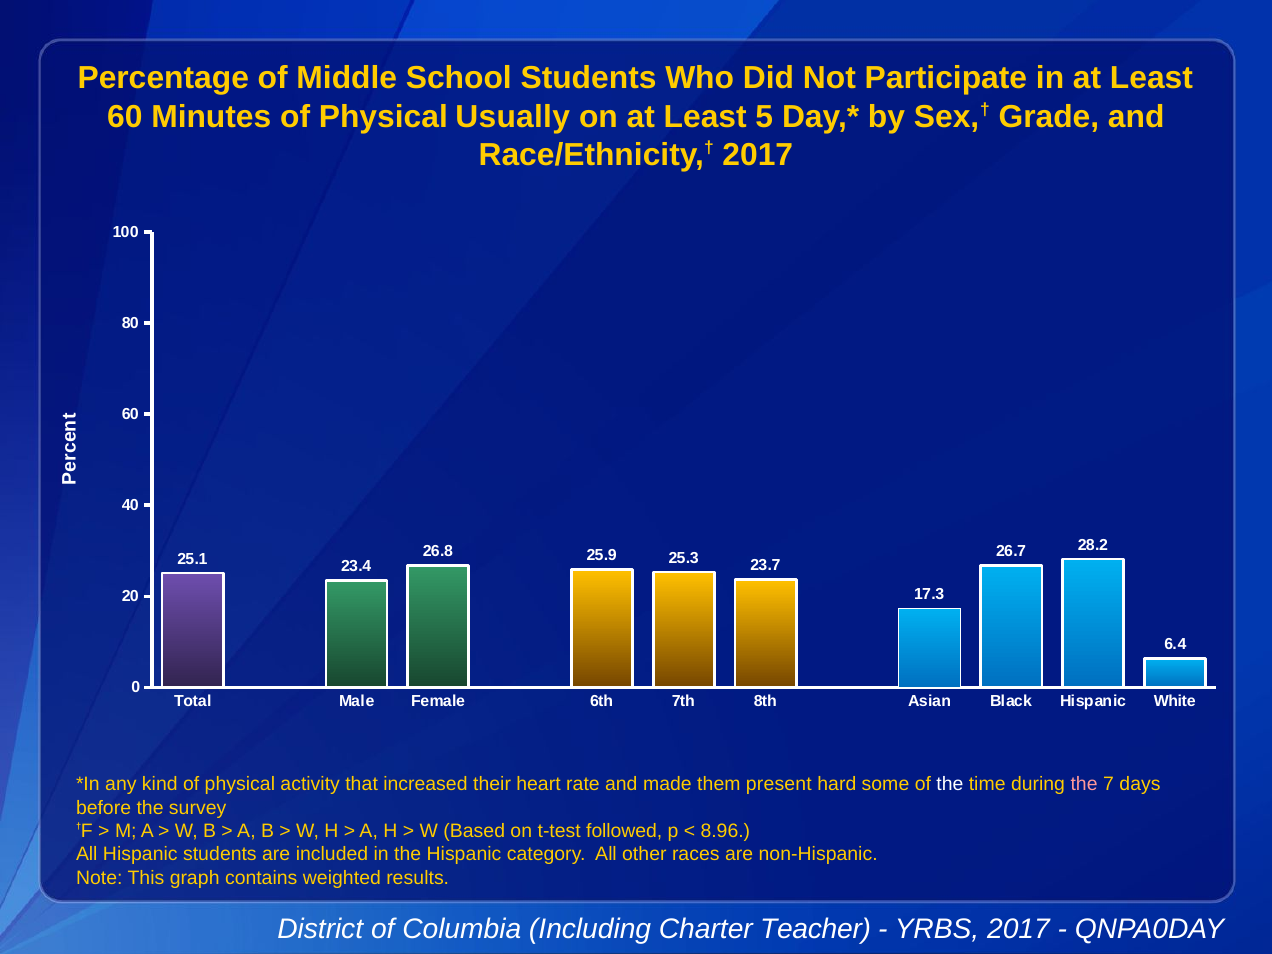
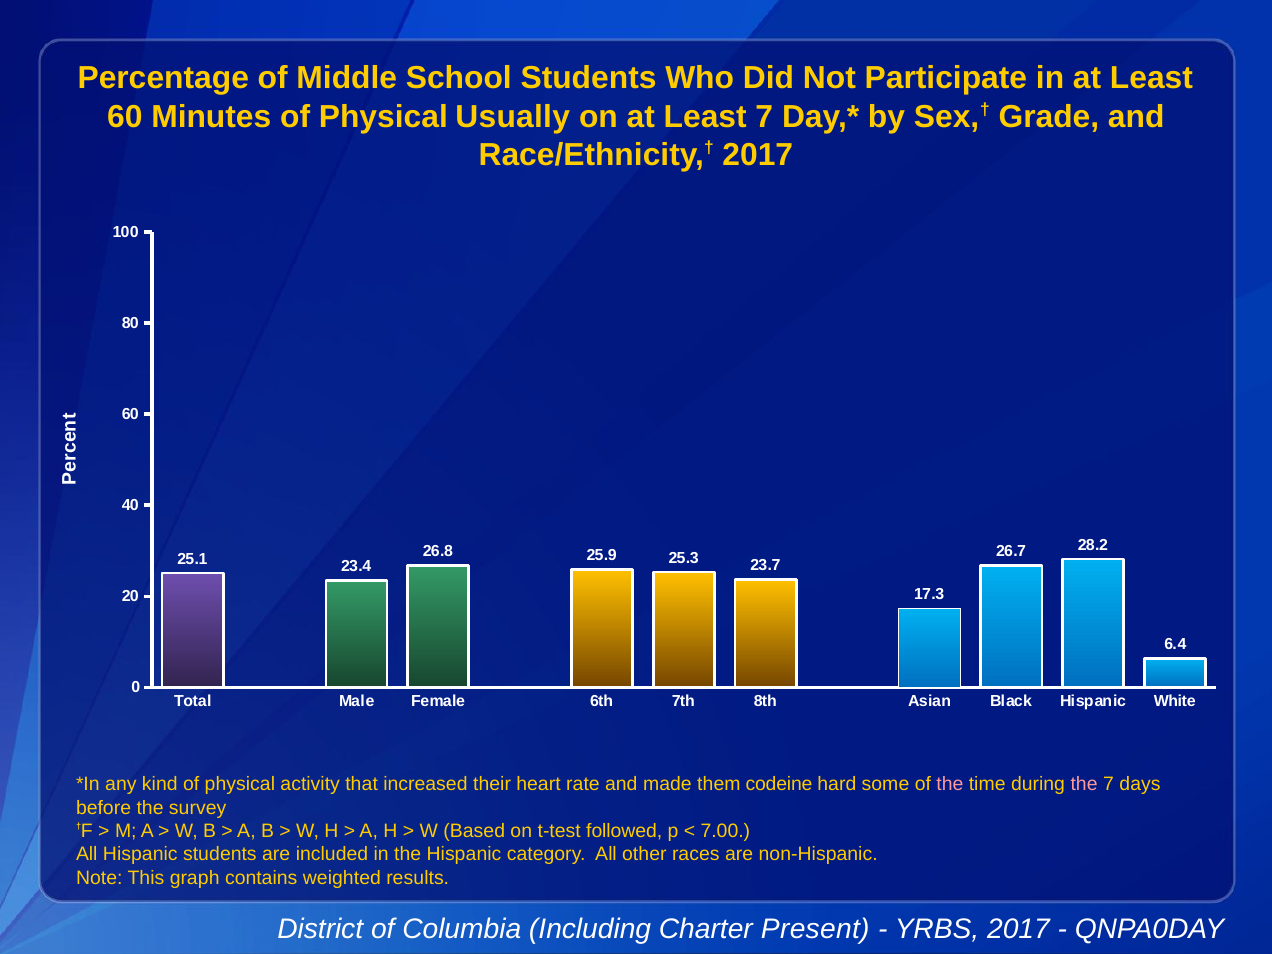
Least 5: 5 -> 7
present: present -> codeine
the at (950, 784) colour: white -> pink
8.96: 8.96 -> 7.00
Teacher: Teacher -> Present
